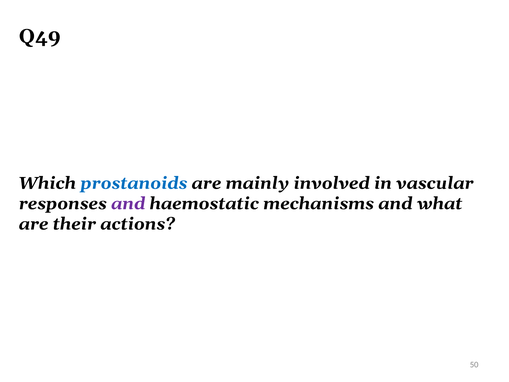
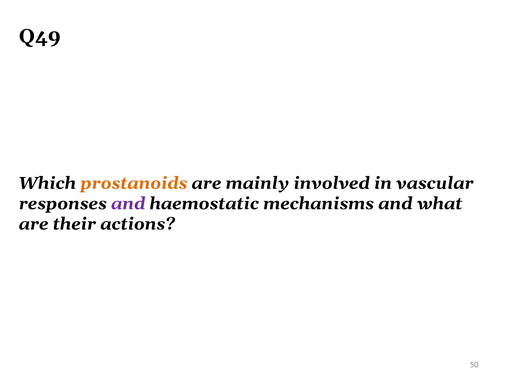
prostanoids colour: blue -> orange
